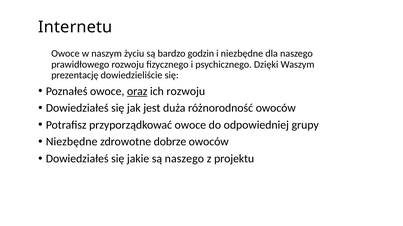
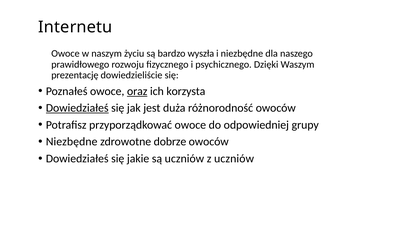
godzin: godzin -> wyszła
ich rozwoju: rozwoju -> korzysta
Dowiedziałeś at (77, 108) underline: none -> present
są naszego: naszego -> uczniów
z projektu: projektu -> uczniów
